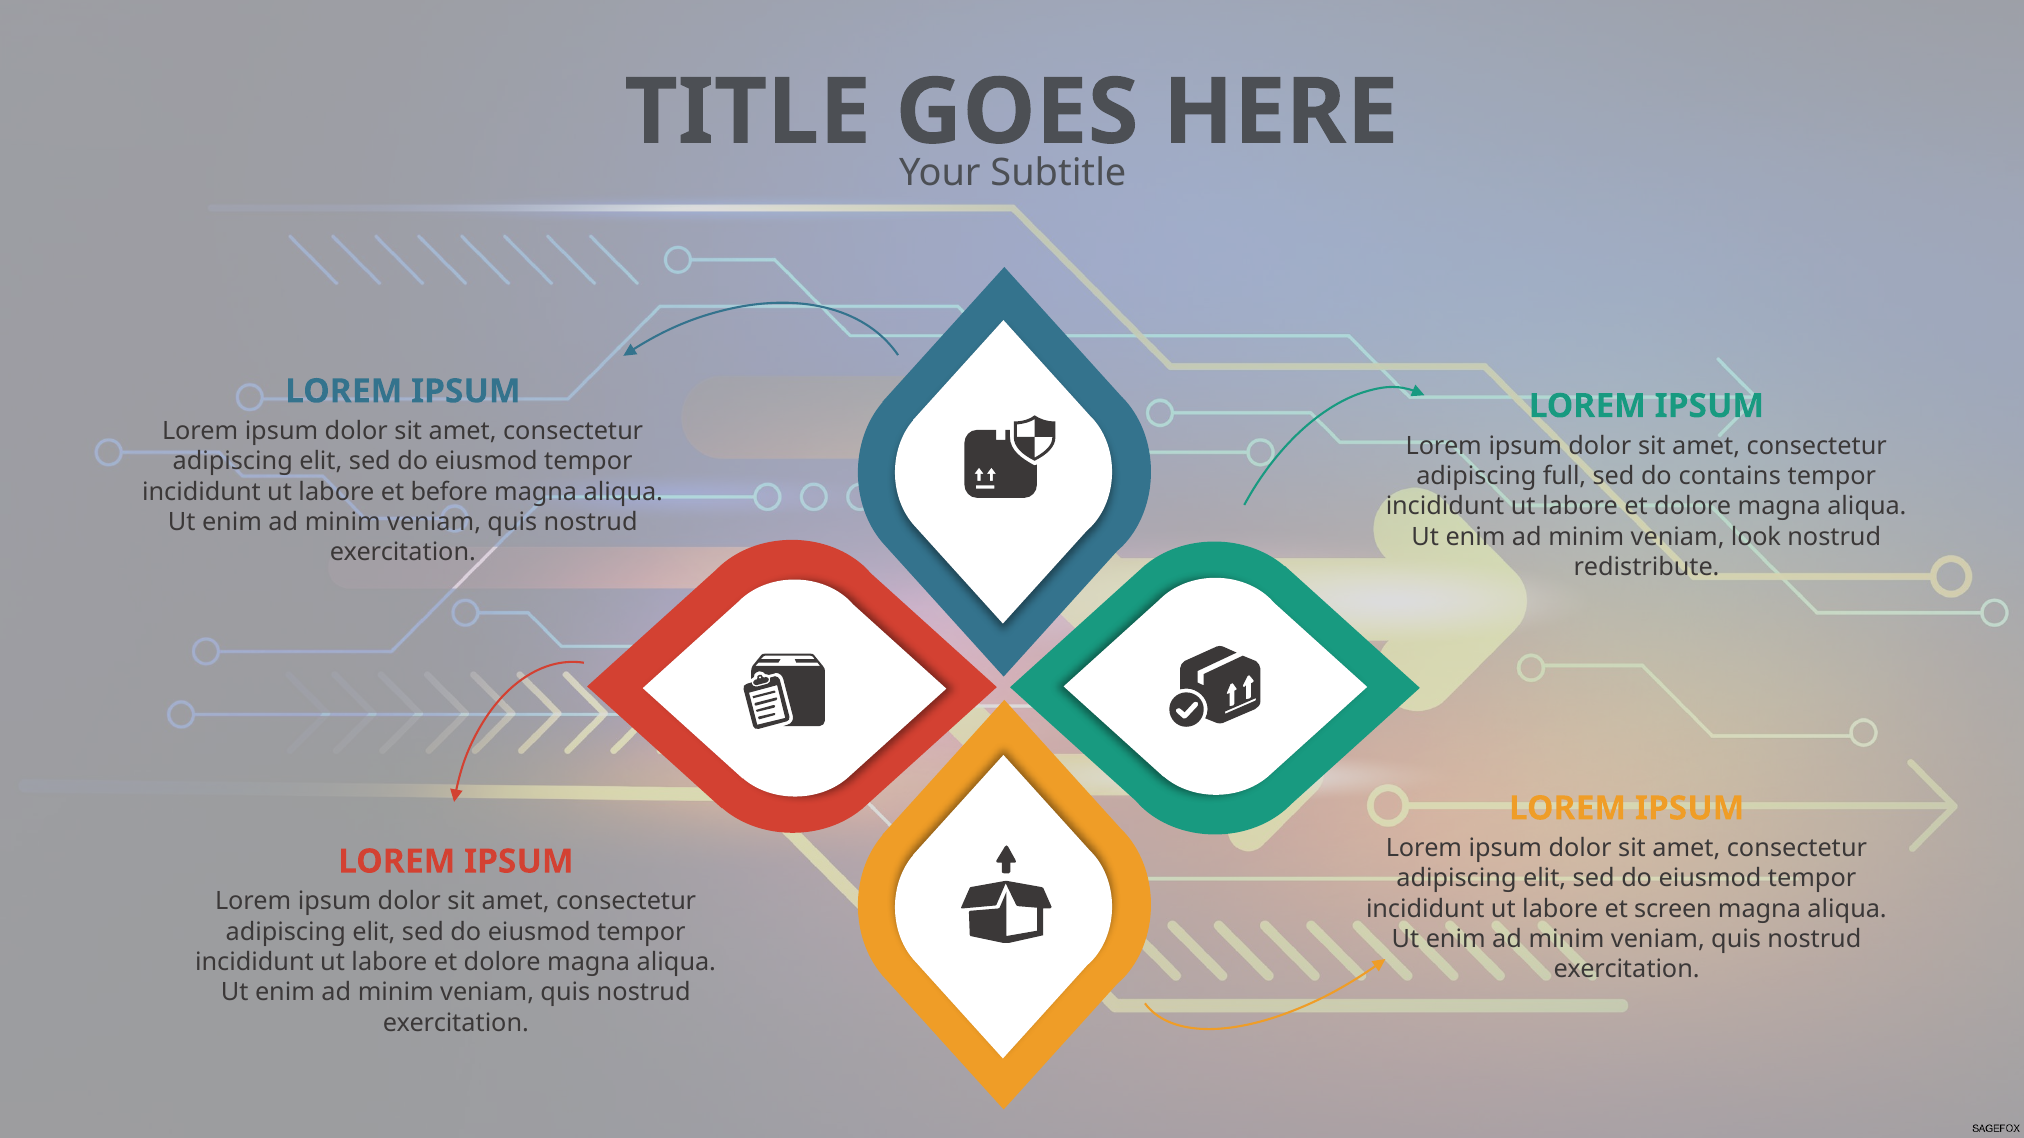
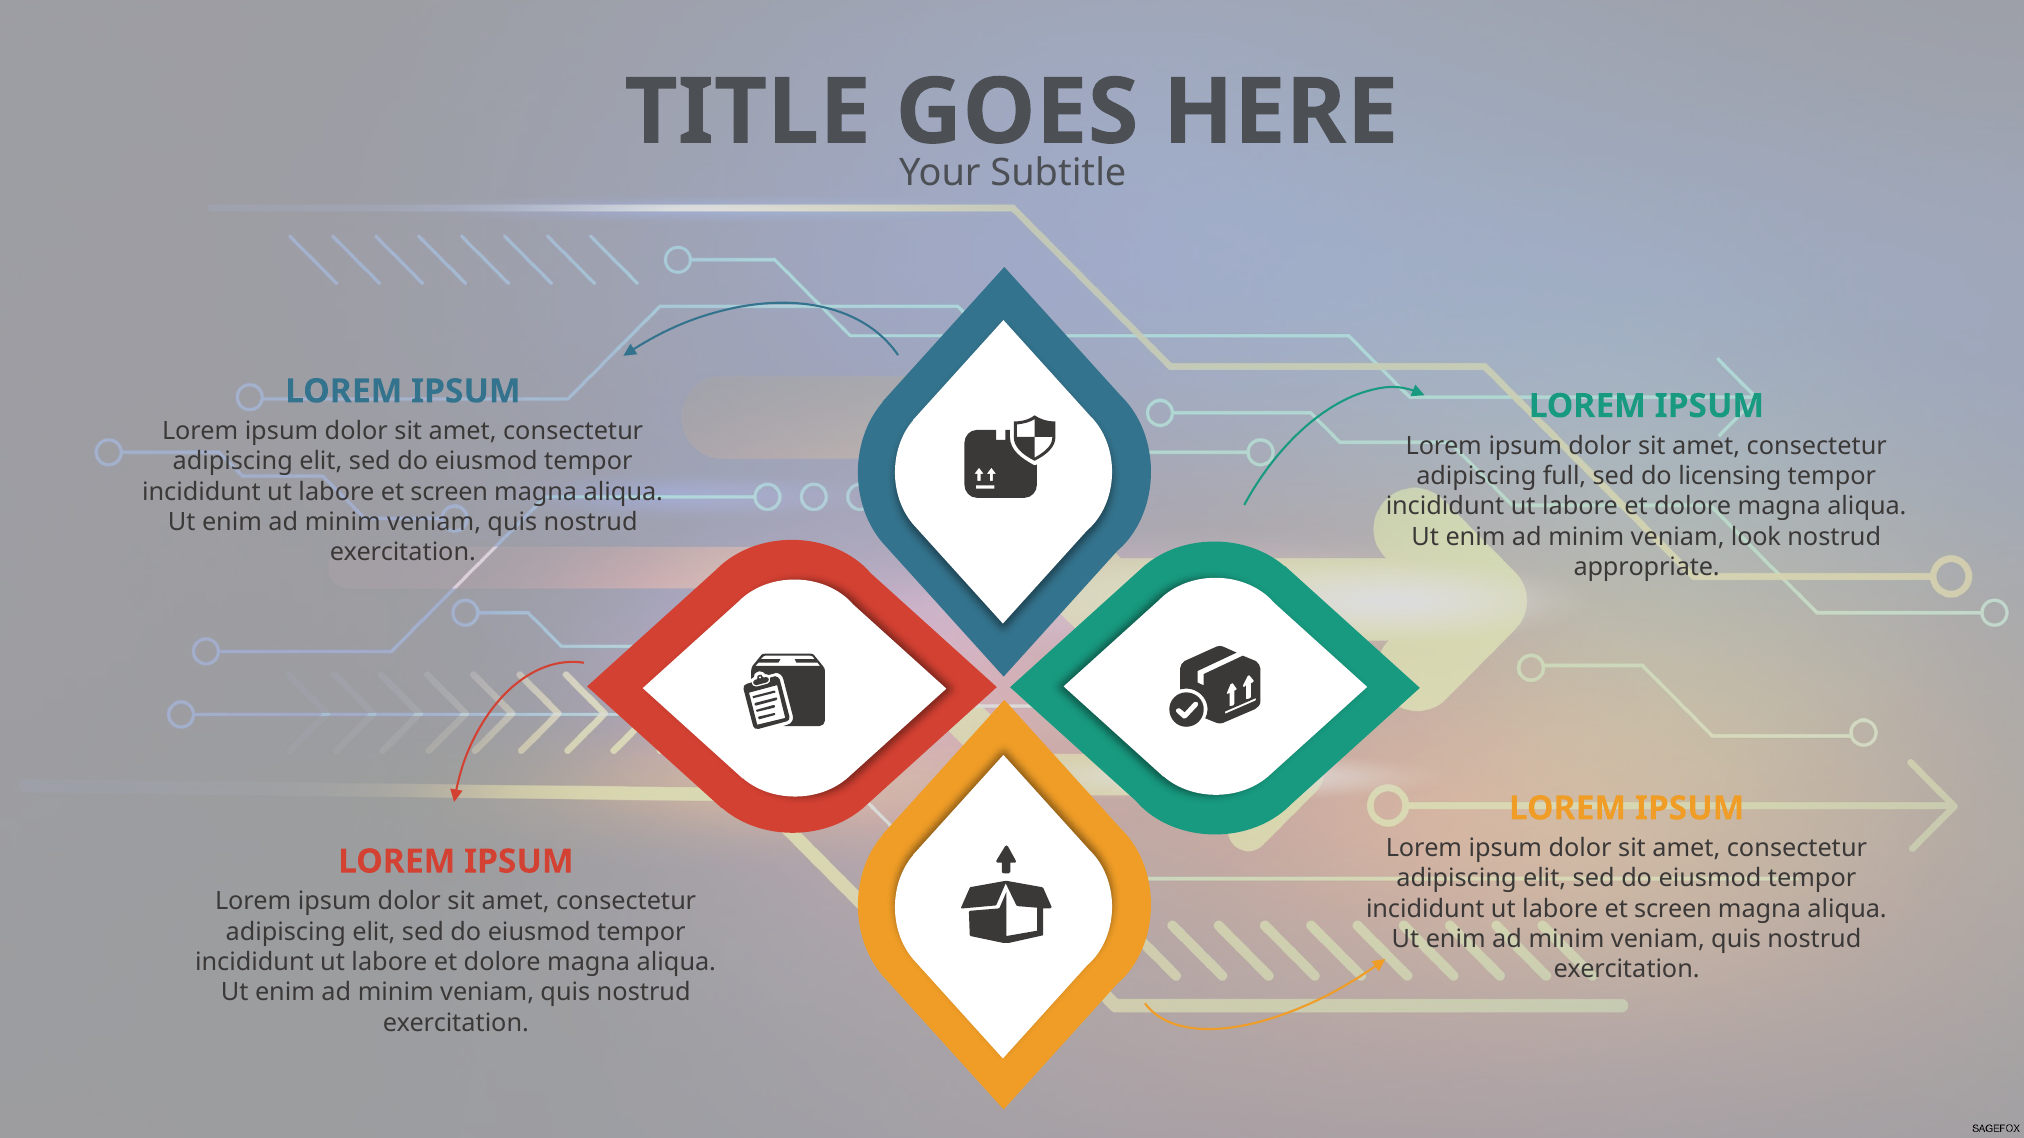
contains: contains -> licensing
before at (449, 492): before -> screen
redistribute: redistribute -> appropriate
